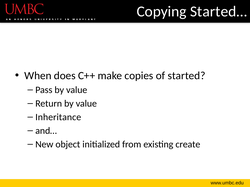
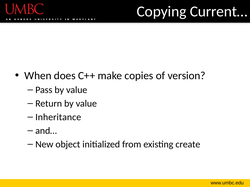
Started…: Started… -> Current…
started: started -> version
